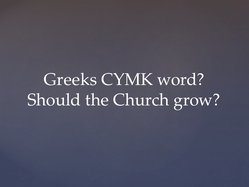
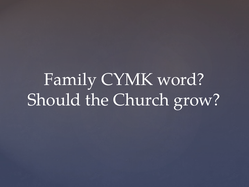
Greeks: Greeks -> Family
